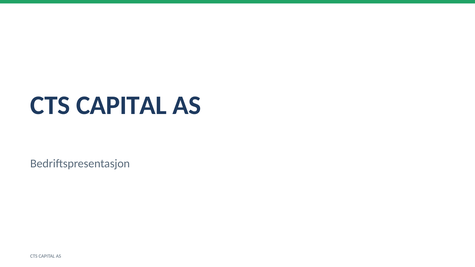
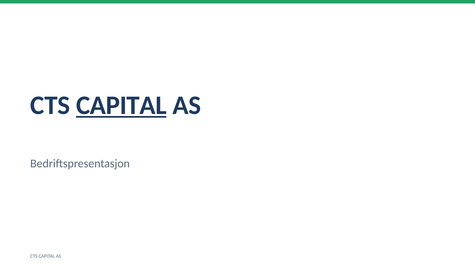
CAPITAL at (121, 105) underline: none -> present
